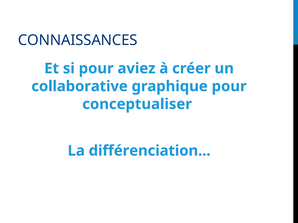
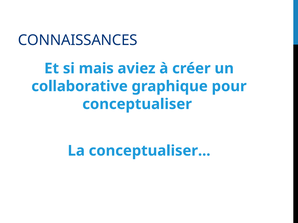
si pour: pour -> mais
La différenciation: différenciation -> conceptualiser
